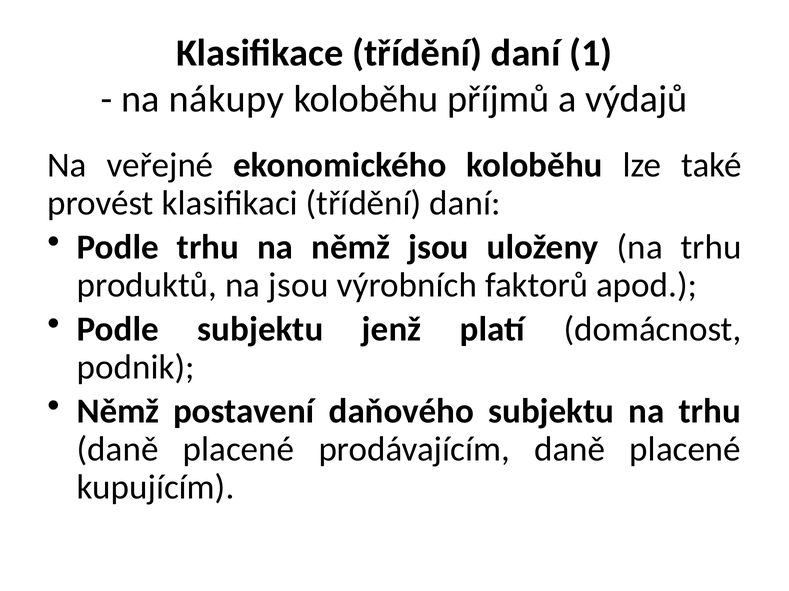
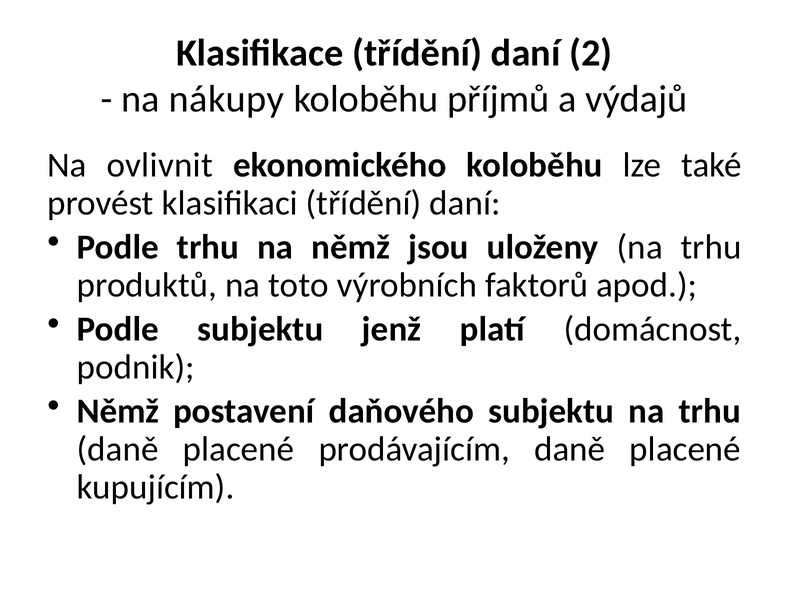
1: 1 -> 2
veřejné: veřejné -> ovlivnit
na jsou: jsou -> toto
